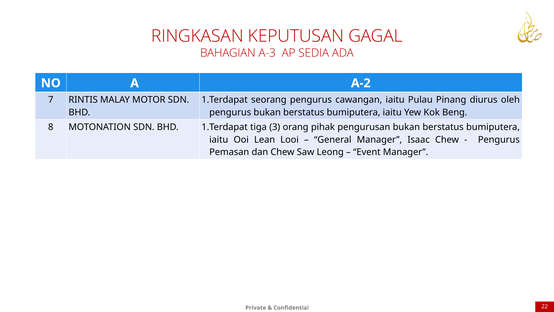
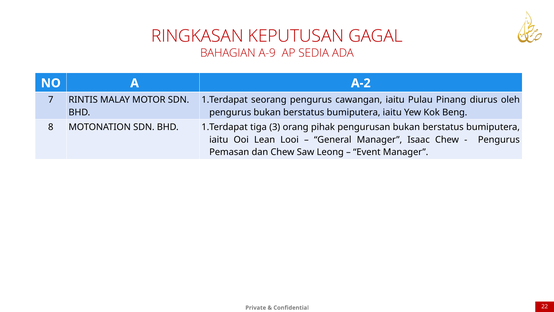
A-3: A-3 -> A-9
